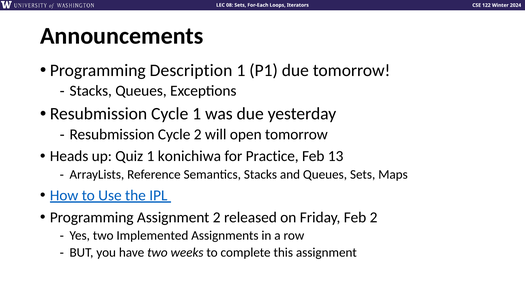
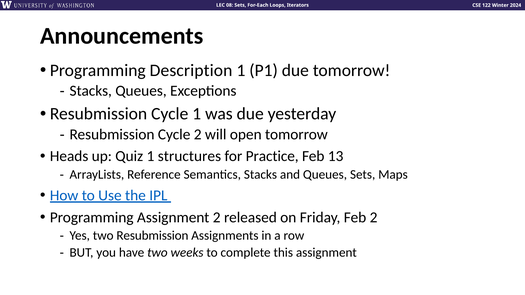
konichiwa: konichiwa -> structures
two Implemented: Implemented -> Resubmission
